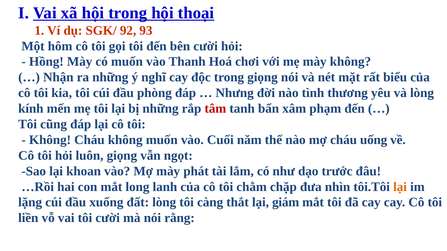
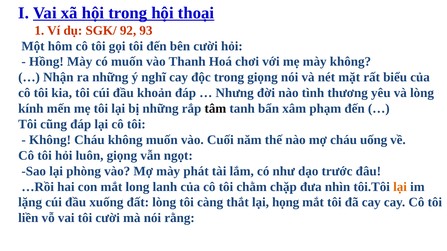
phòng: phòng -> khoản
tâm colour: red -> black
khoan: khoan -> phòng
giám: giám -> họng
